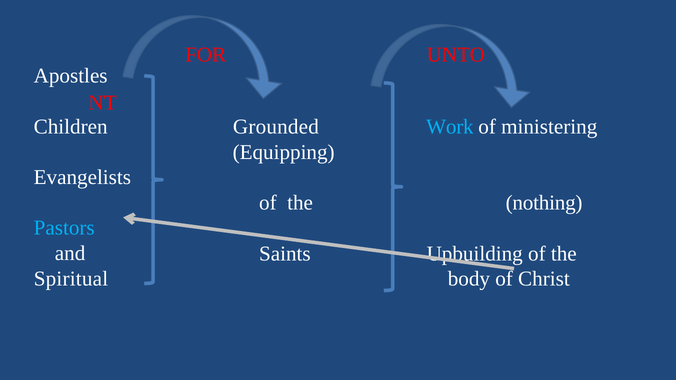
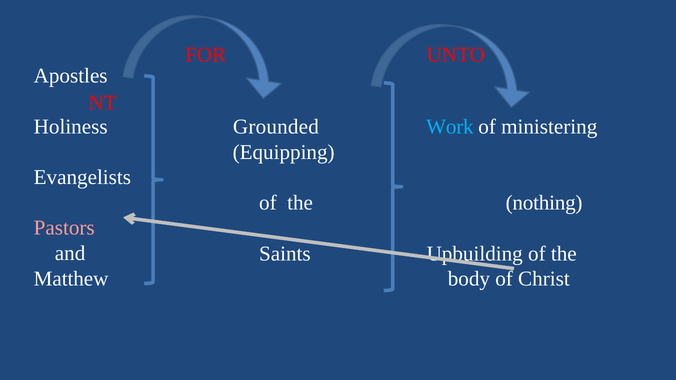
Children: Children -> Holiness
Pastors colour: light blue -> pink
Spiritual: Spiritual -> Matthew
